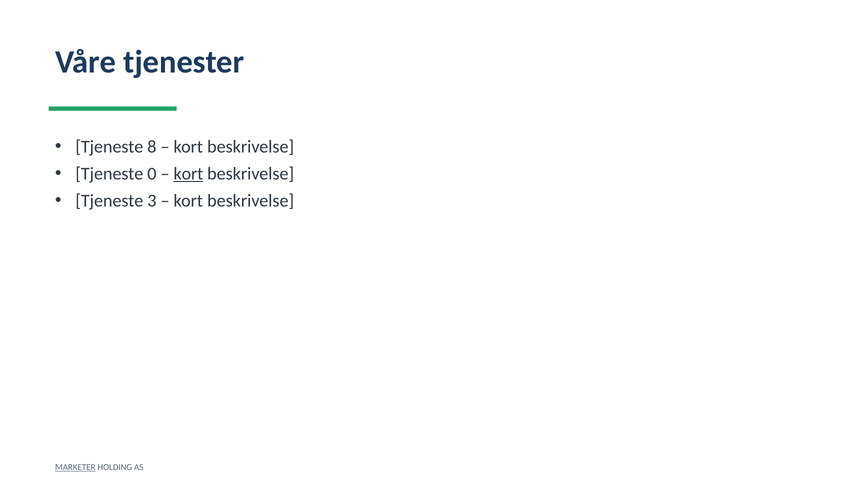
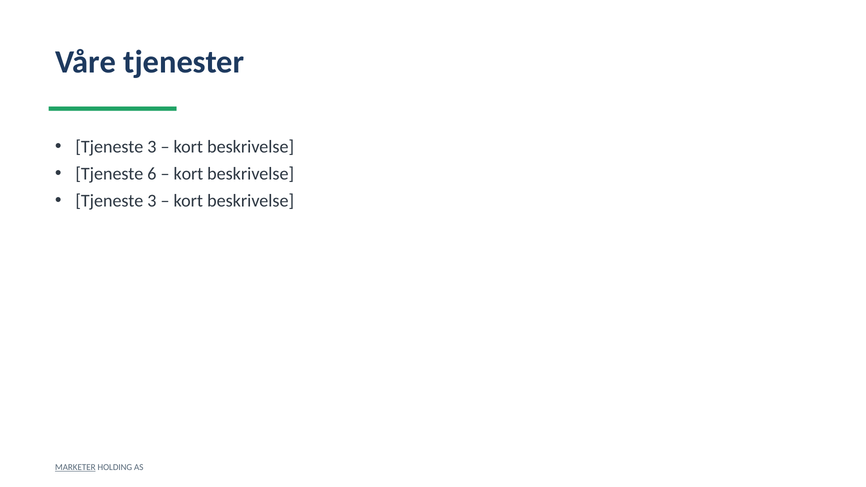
8 at (152, 147): 8 -> 3
0: 0 -> 6
kort at (188, 174) underline: present -> none
